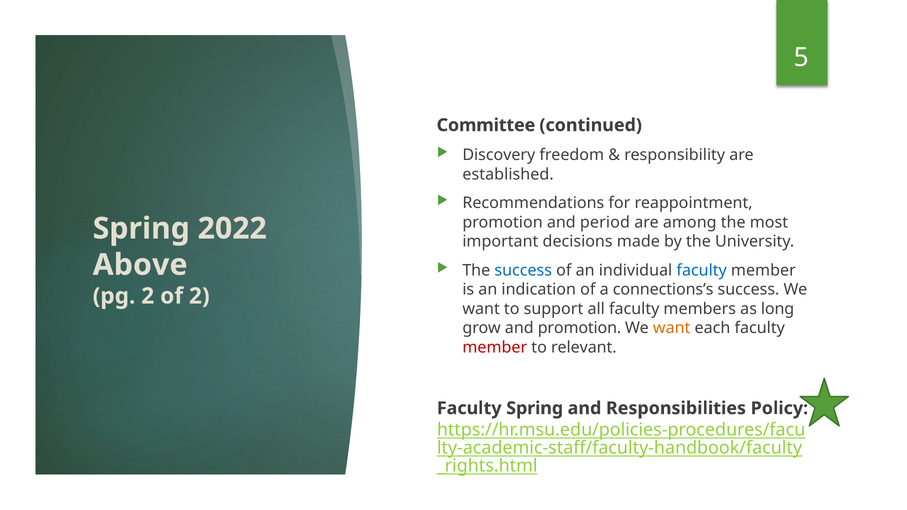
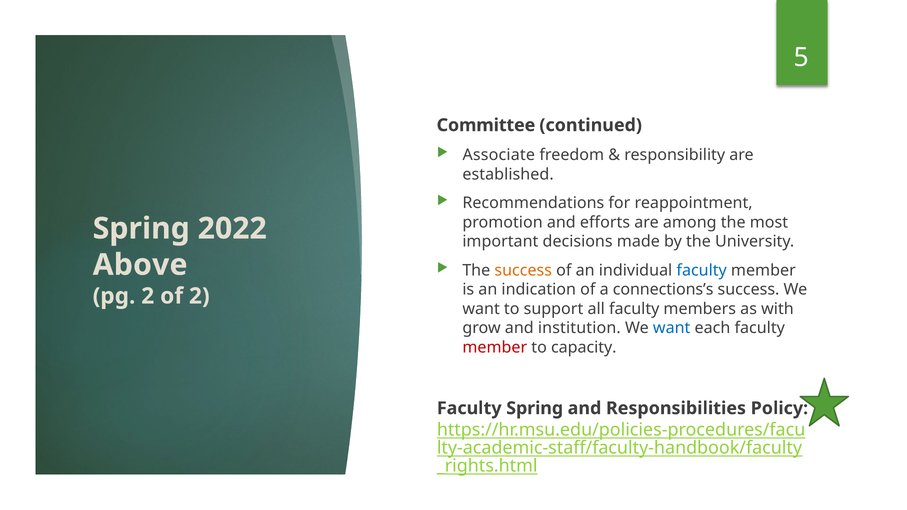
Discovery: Discovery -> Associate
period: period -> efforts
success at (523, 270) colour: blue -> orange
long: long -> with
and promotion: promotion -> institution
want at (672, 328) colour: orange -> blue
relevant: relevant -> capacity
